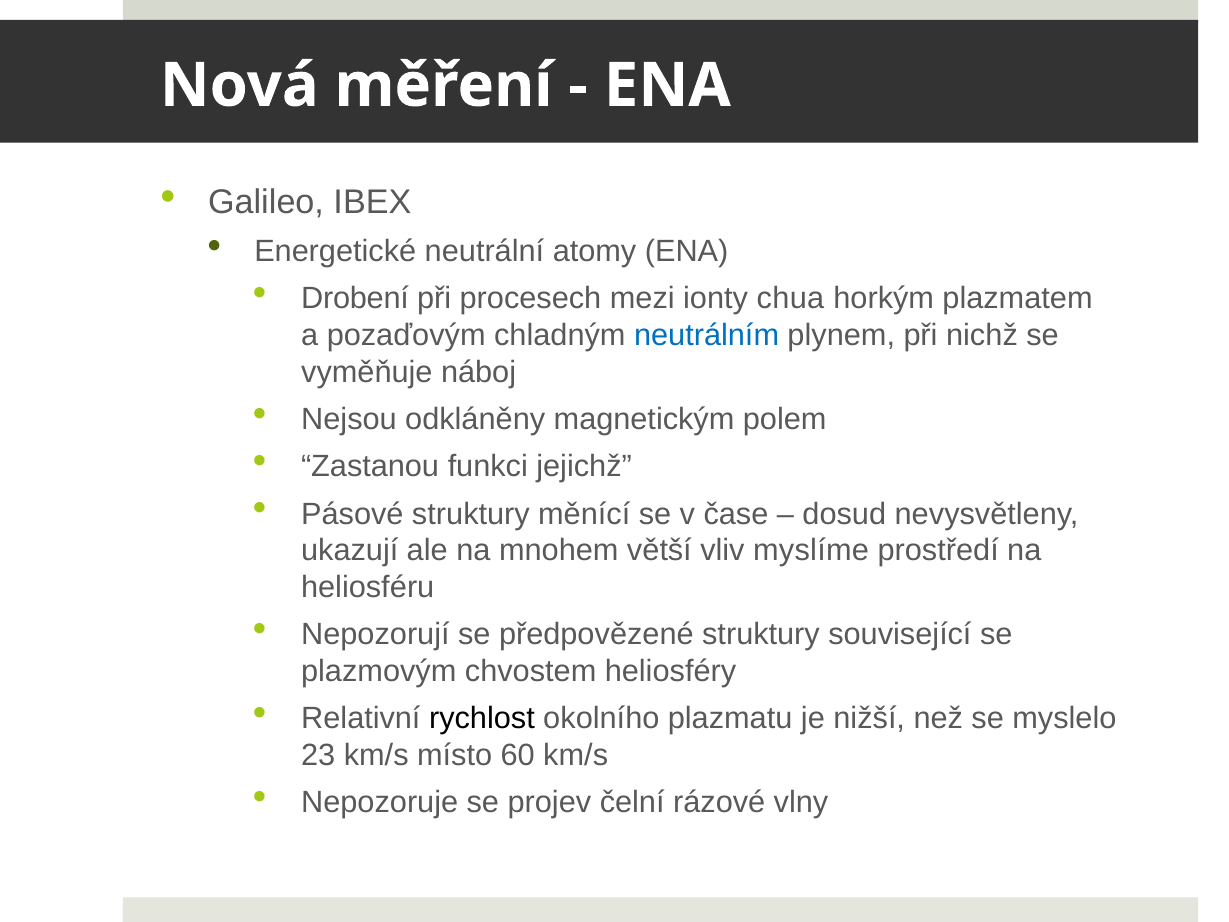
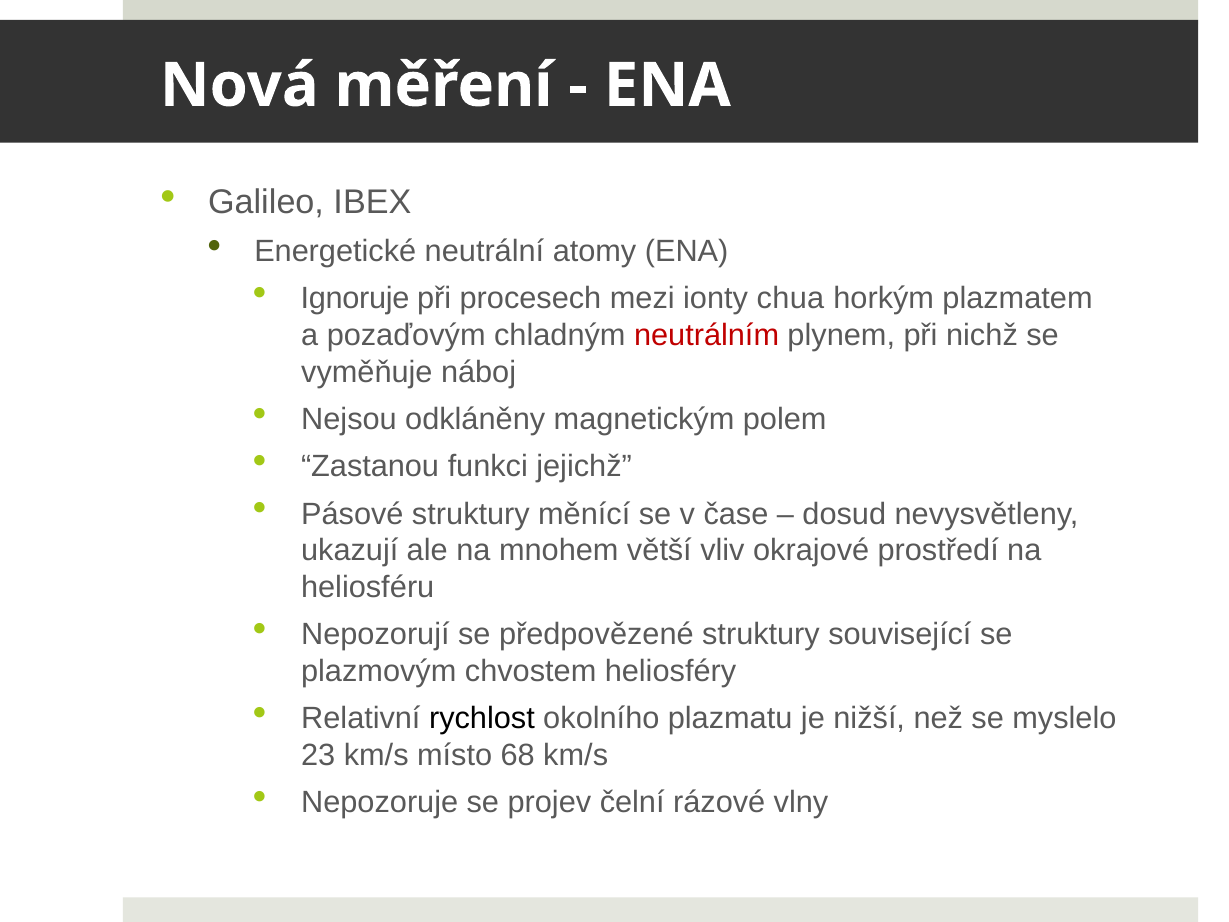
Drobení: Drobení -> Ignoruje
neutrálním colour: blue -> red
myslíme: myslíme -> okrajové
60: 60 -> 68
